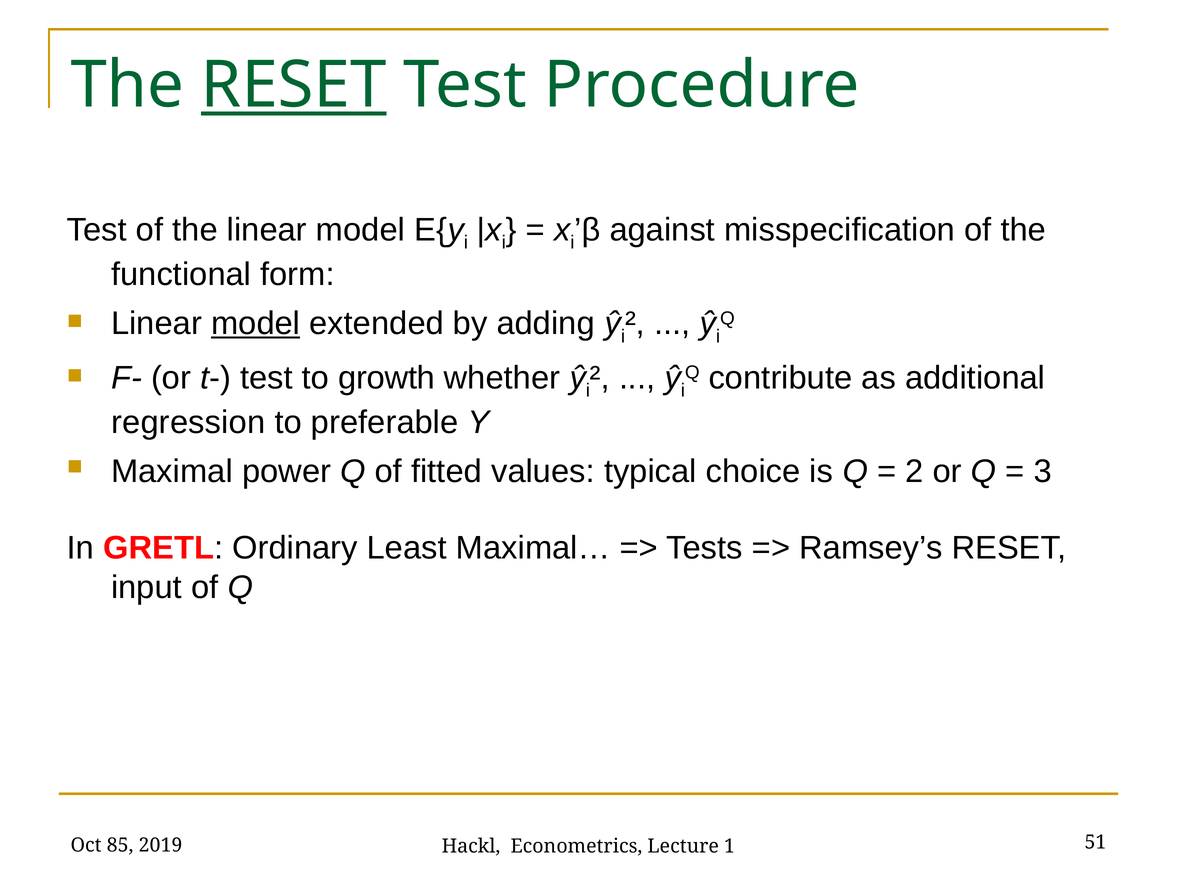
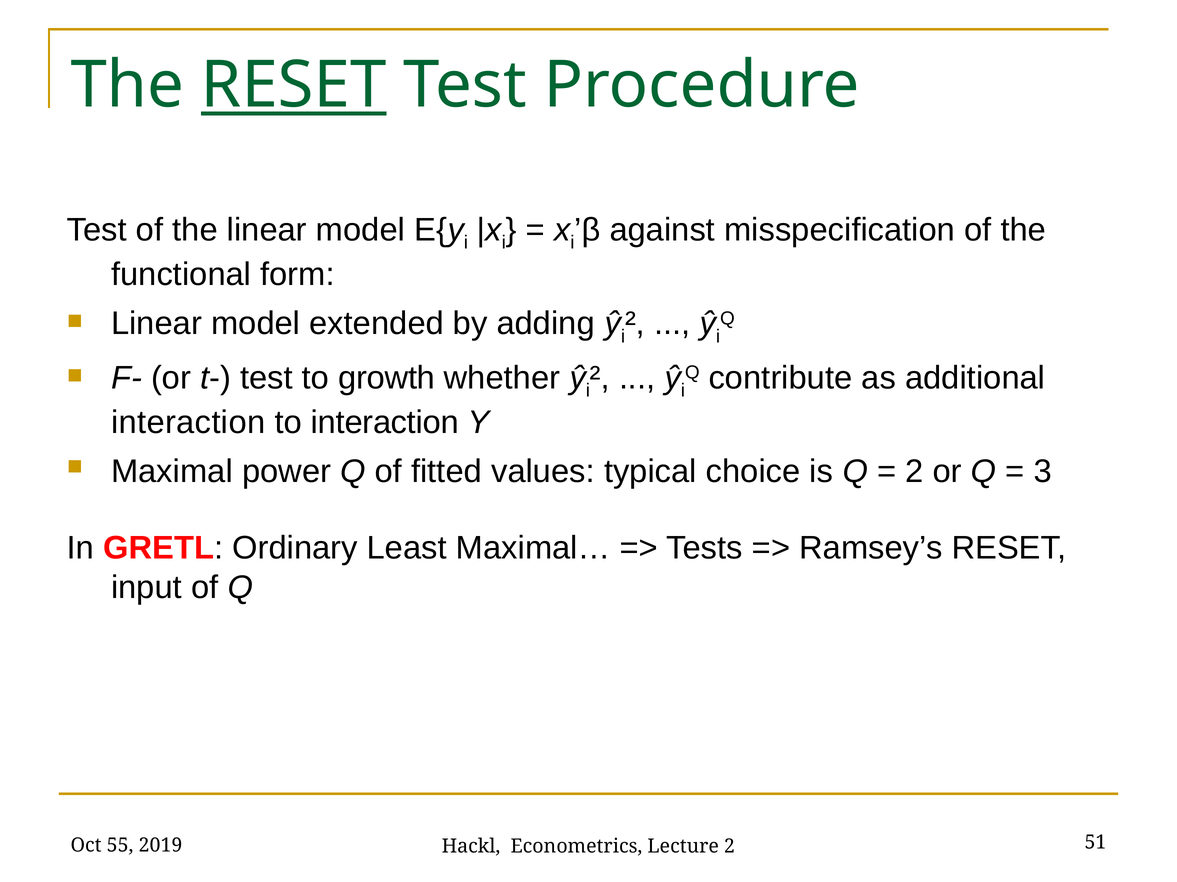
model at (256, 324) underline: present -> none
regression at (188, 423): regression -> interaction
to preferable: preferable -> interaction
85: 85 -> 55
Lecture 1: 1 -> 2
